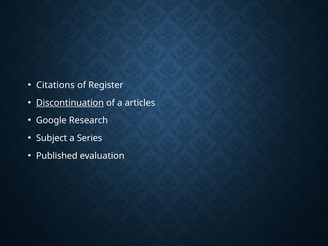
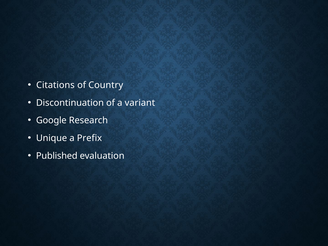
Register: Register -> Country
Discontinuation underline: present -> none
articles: articles -> variant
Subject: Subject -> Unique
Series: Series -> Prefix
